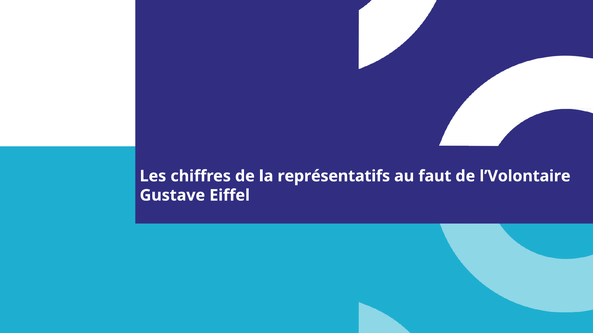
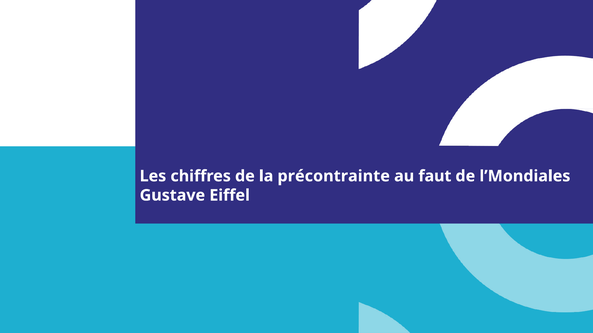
représentatifs: représentatifs -> précontrainte
l’Volontaire: l’Volontaire -> l’Mondiales
